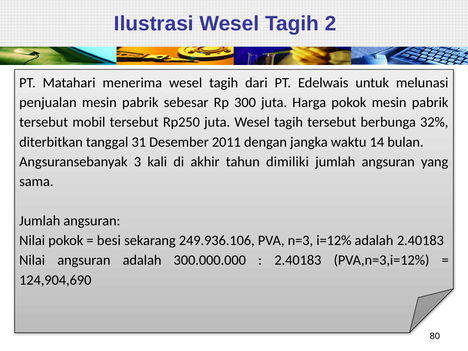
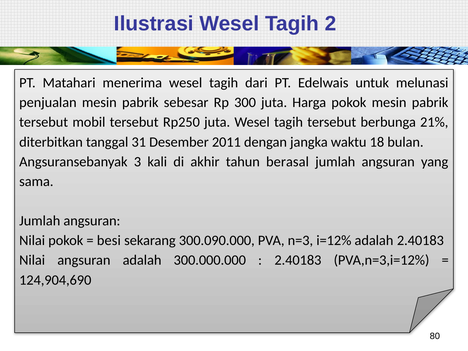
32%: 32% -> 21%
14: 14 -> 18
dimiliki: dimiliki -> berasal
249.936.106: 249.936.106 -> 300.090.000
